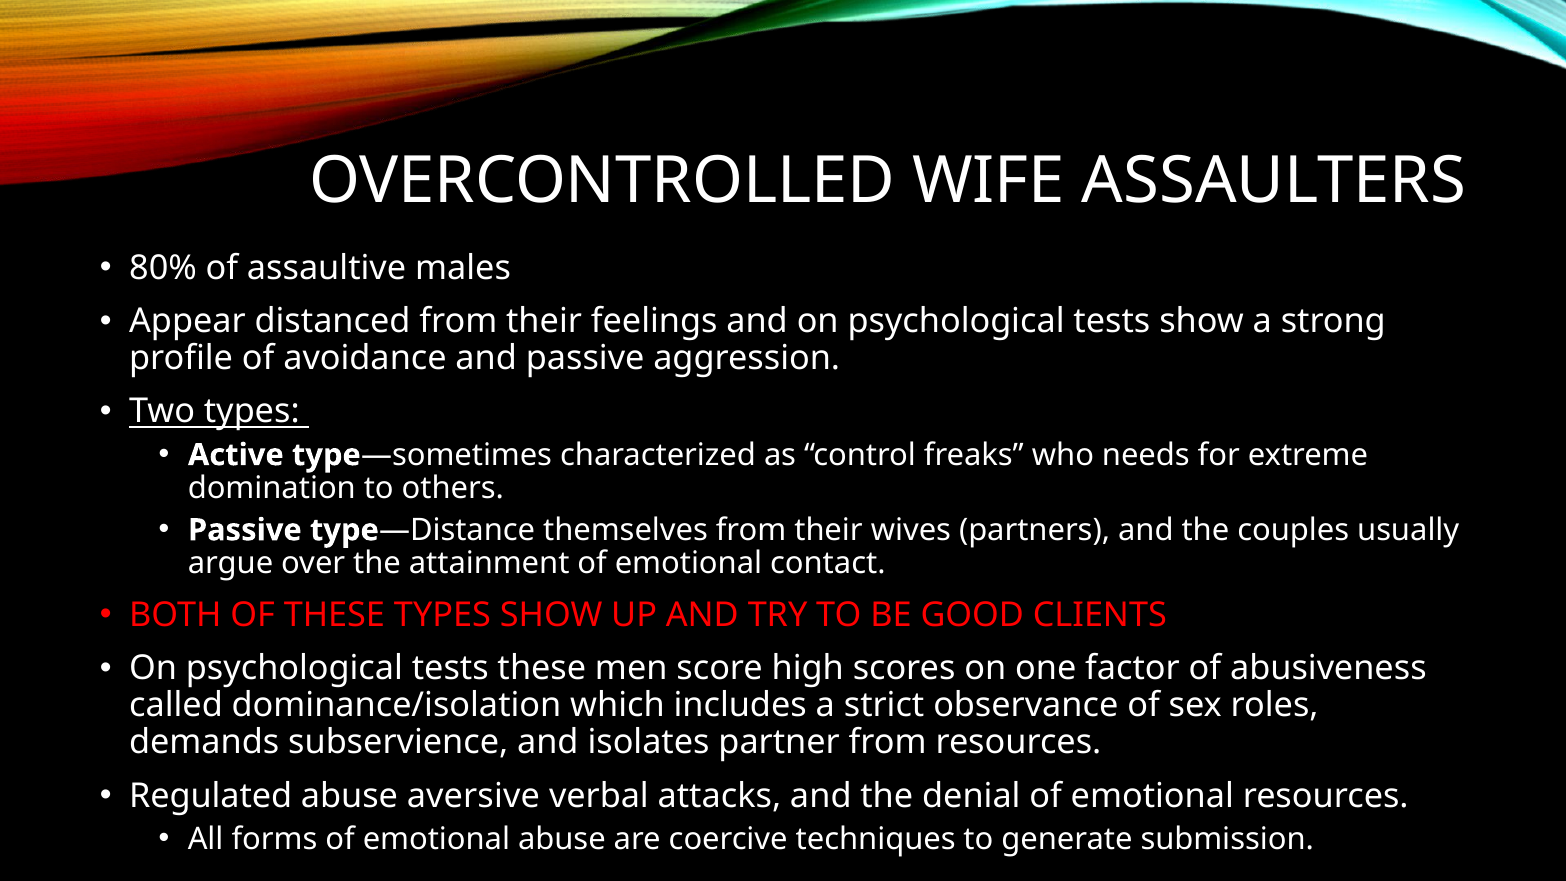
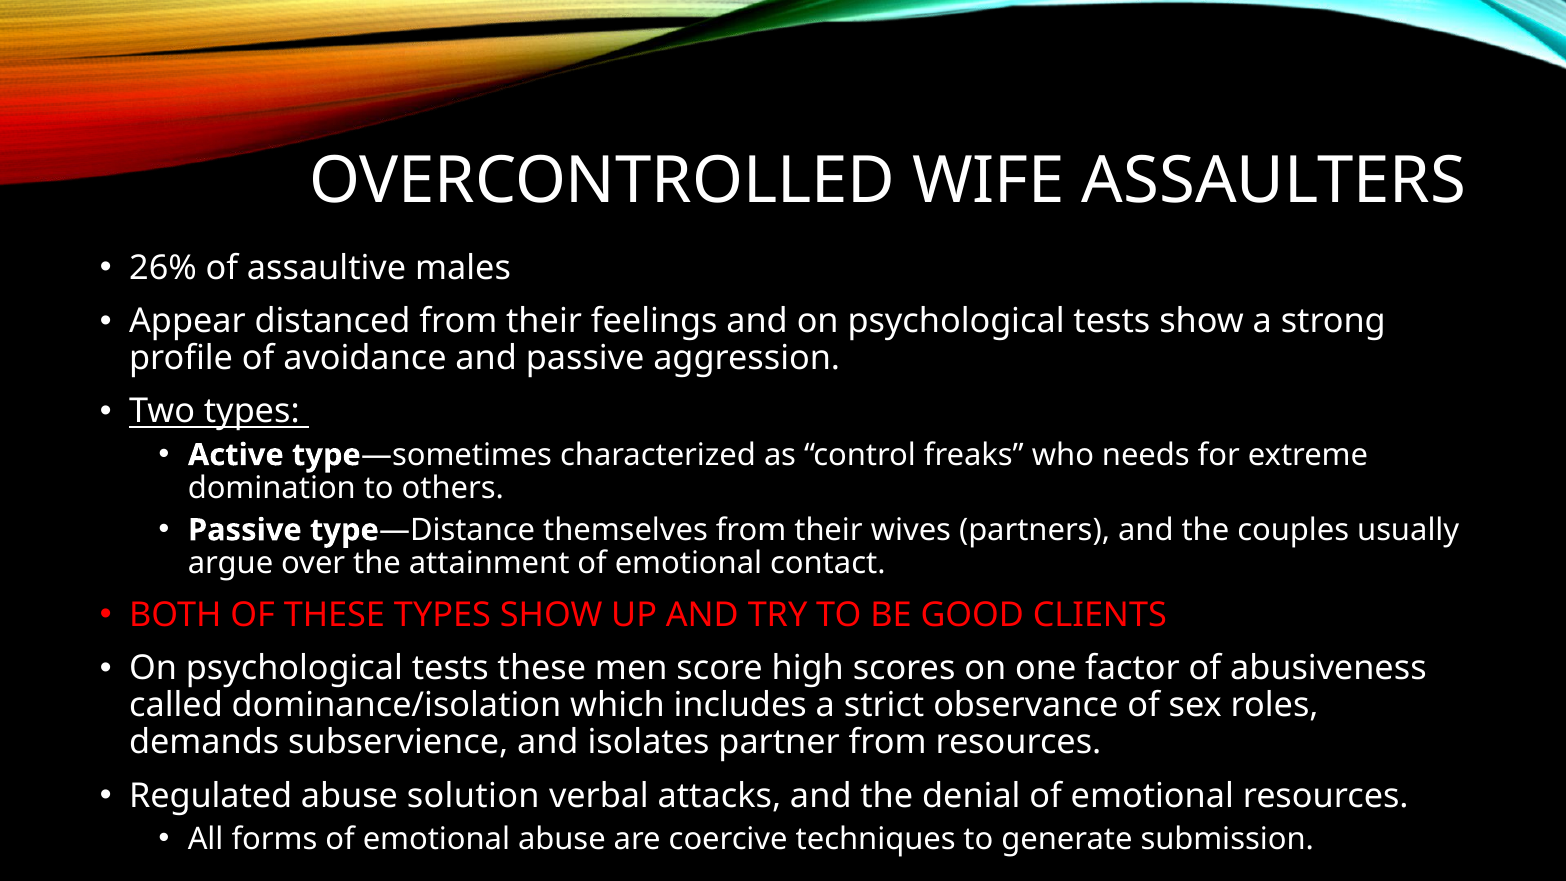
80%: 80% -> 26%
aversive: aversive -> solution
